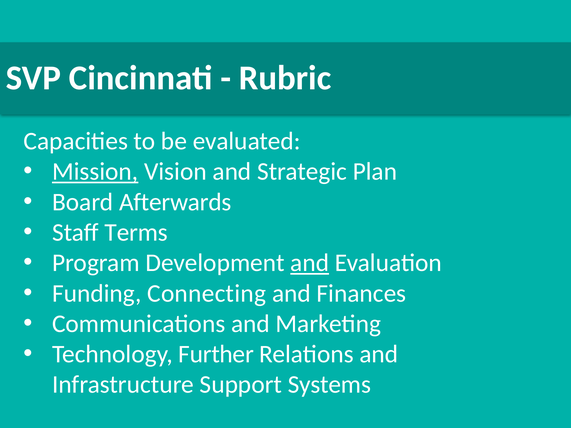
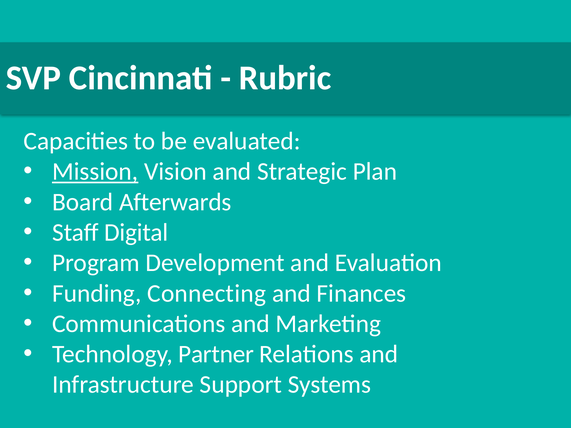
Terms: Terms -> Digital
and at (310, 263) underline: present -> none
Further: Further -> Partner
